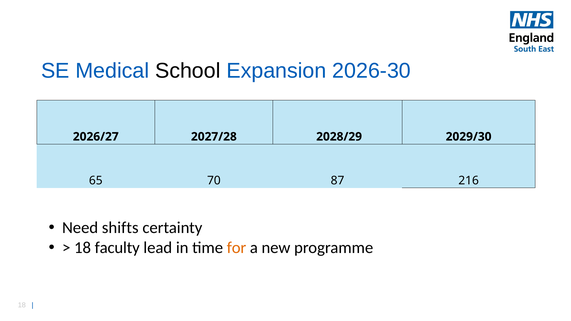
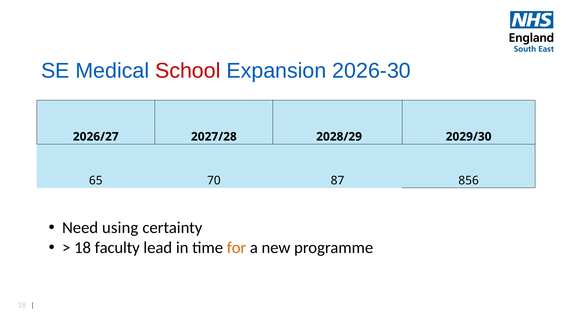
School colour: black -> red
216: 216 -> 856
shifts: shifts -> using
